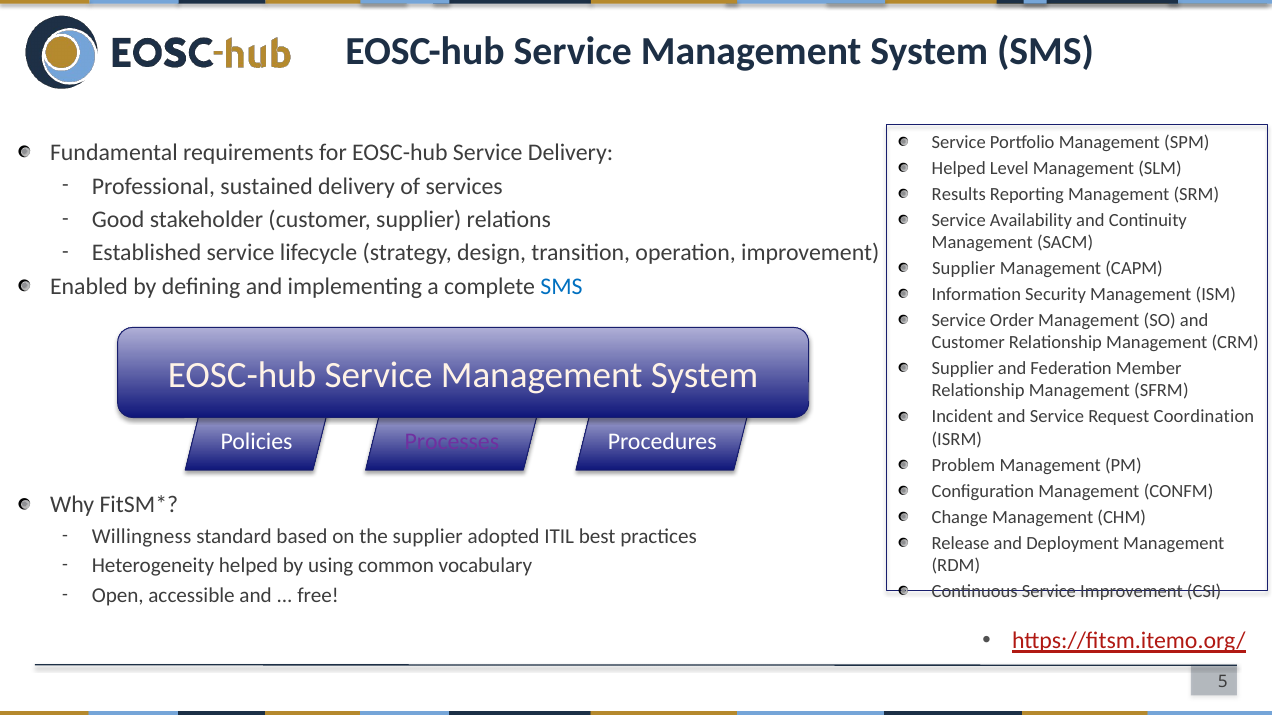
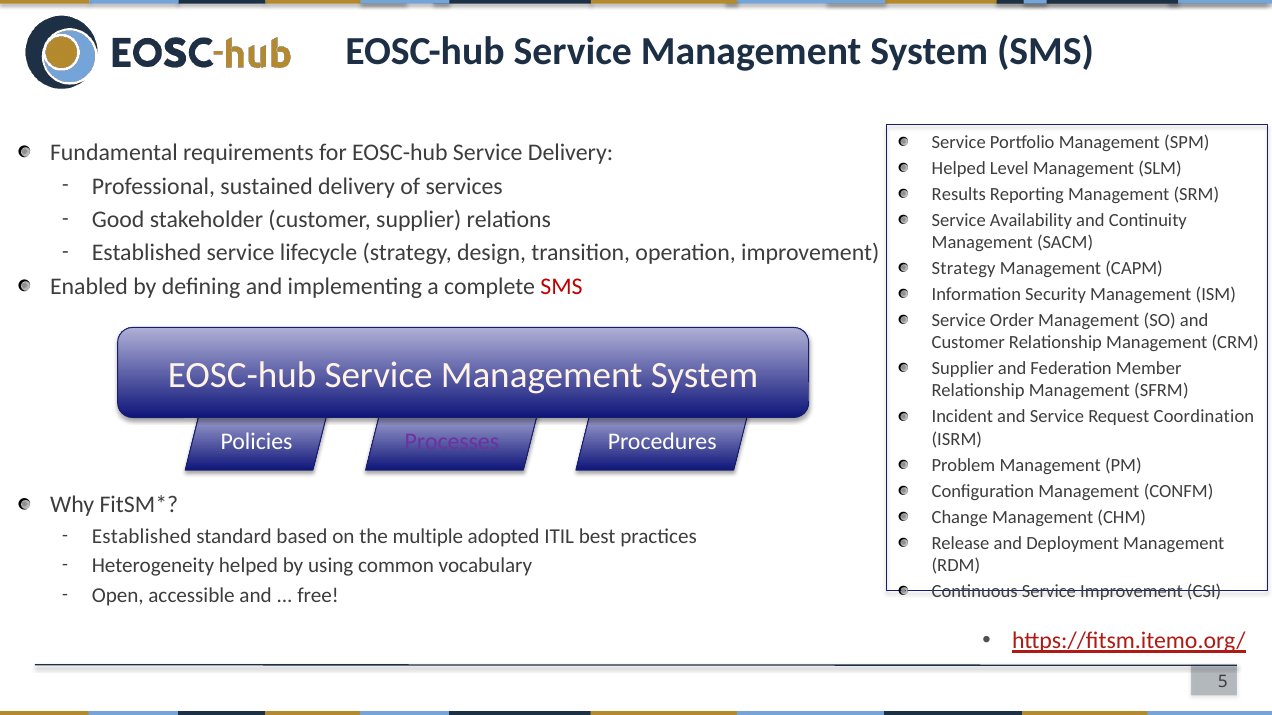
Supplier at (964, 268): Supplier -> Strategy
SMS at (561, 287) colour: blue -> red
Willingness at (142, 536): Willingness -> Established
the supplier: supplier -> multiple
